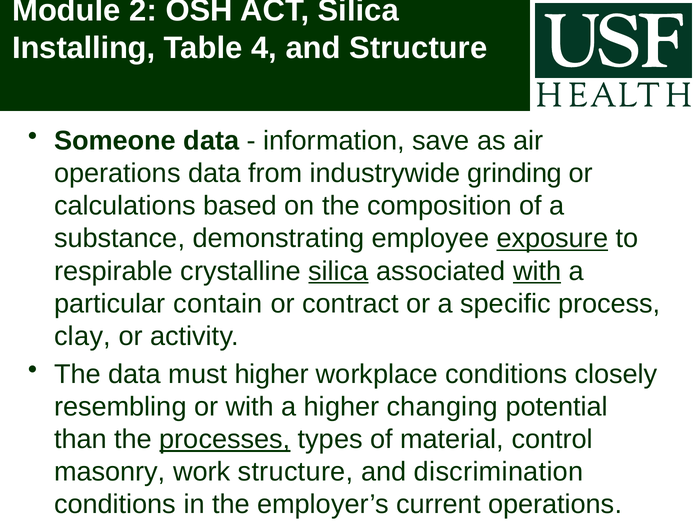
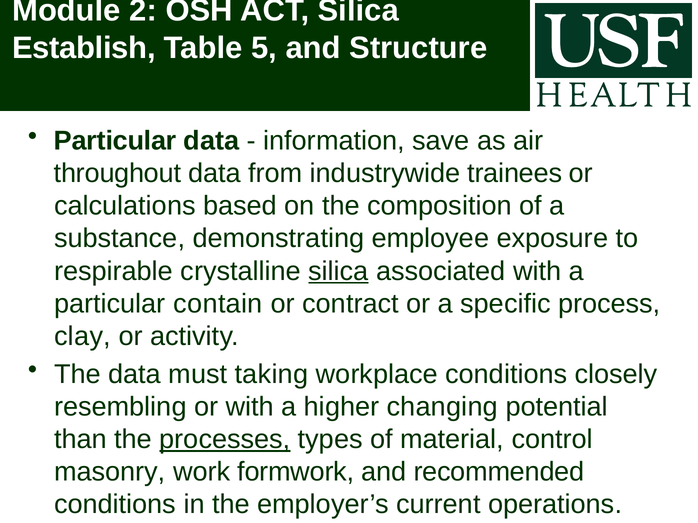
Installing: Installing -> Establish
4: 4 -> 5
Someone at (115, 141): Someone -> Particular
operations at (117, 174): operations -> throughout
grinding: grinding -> trainees
exposure underline: present -> none
with at (537, 271) underline: present -> none
must higher: higher -> taking
work structure: structure -> formwork
discrimination: discrimination -> recommended
